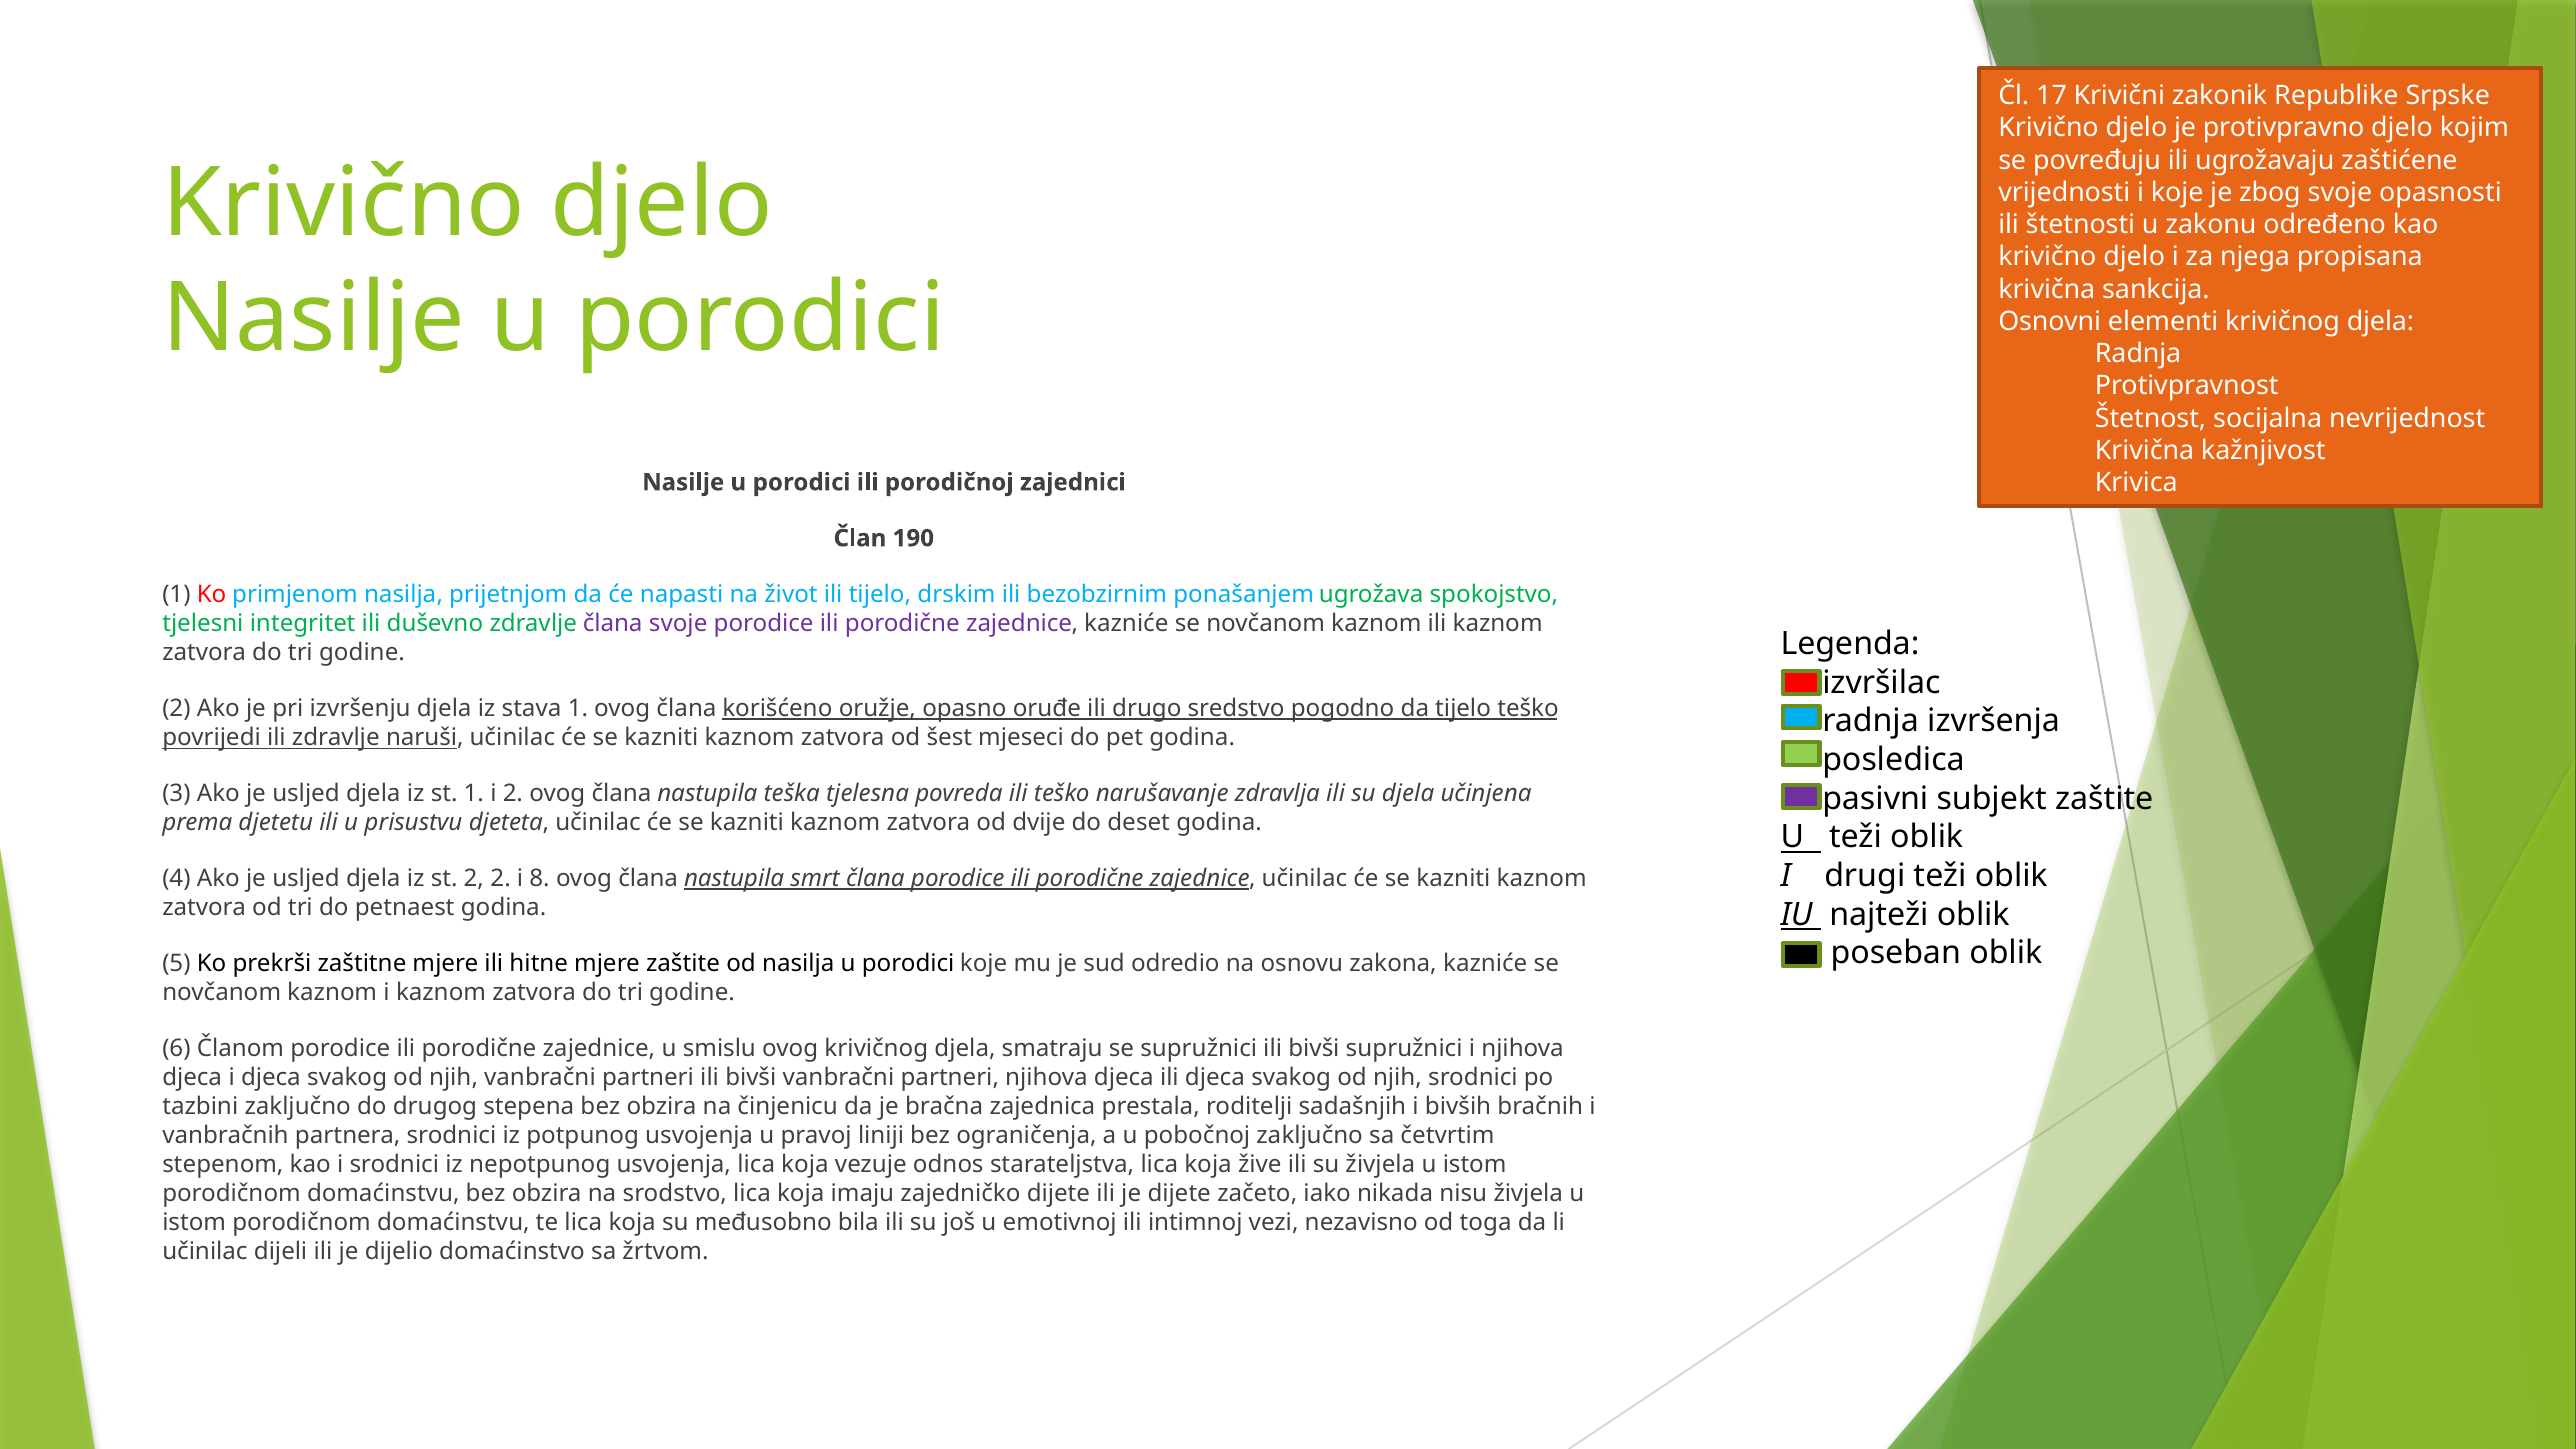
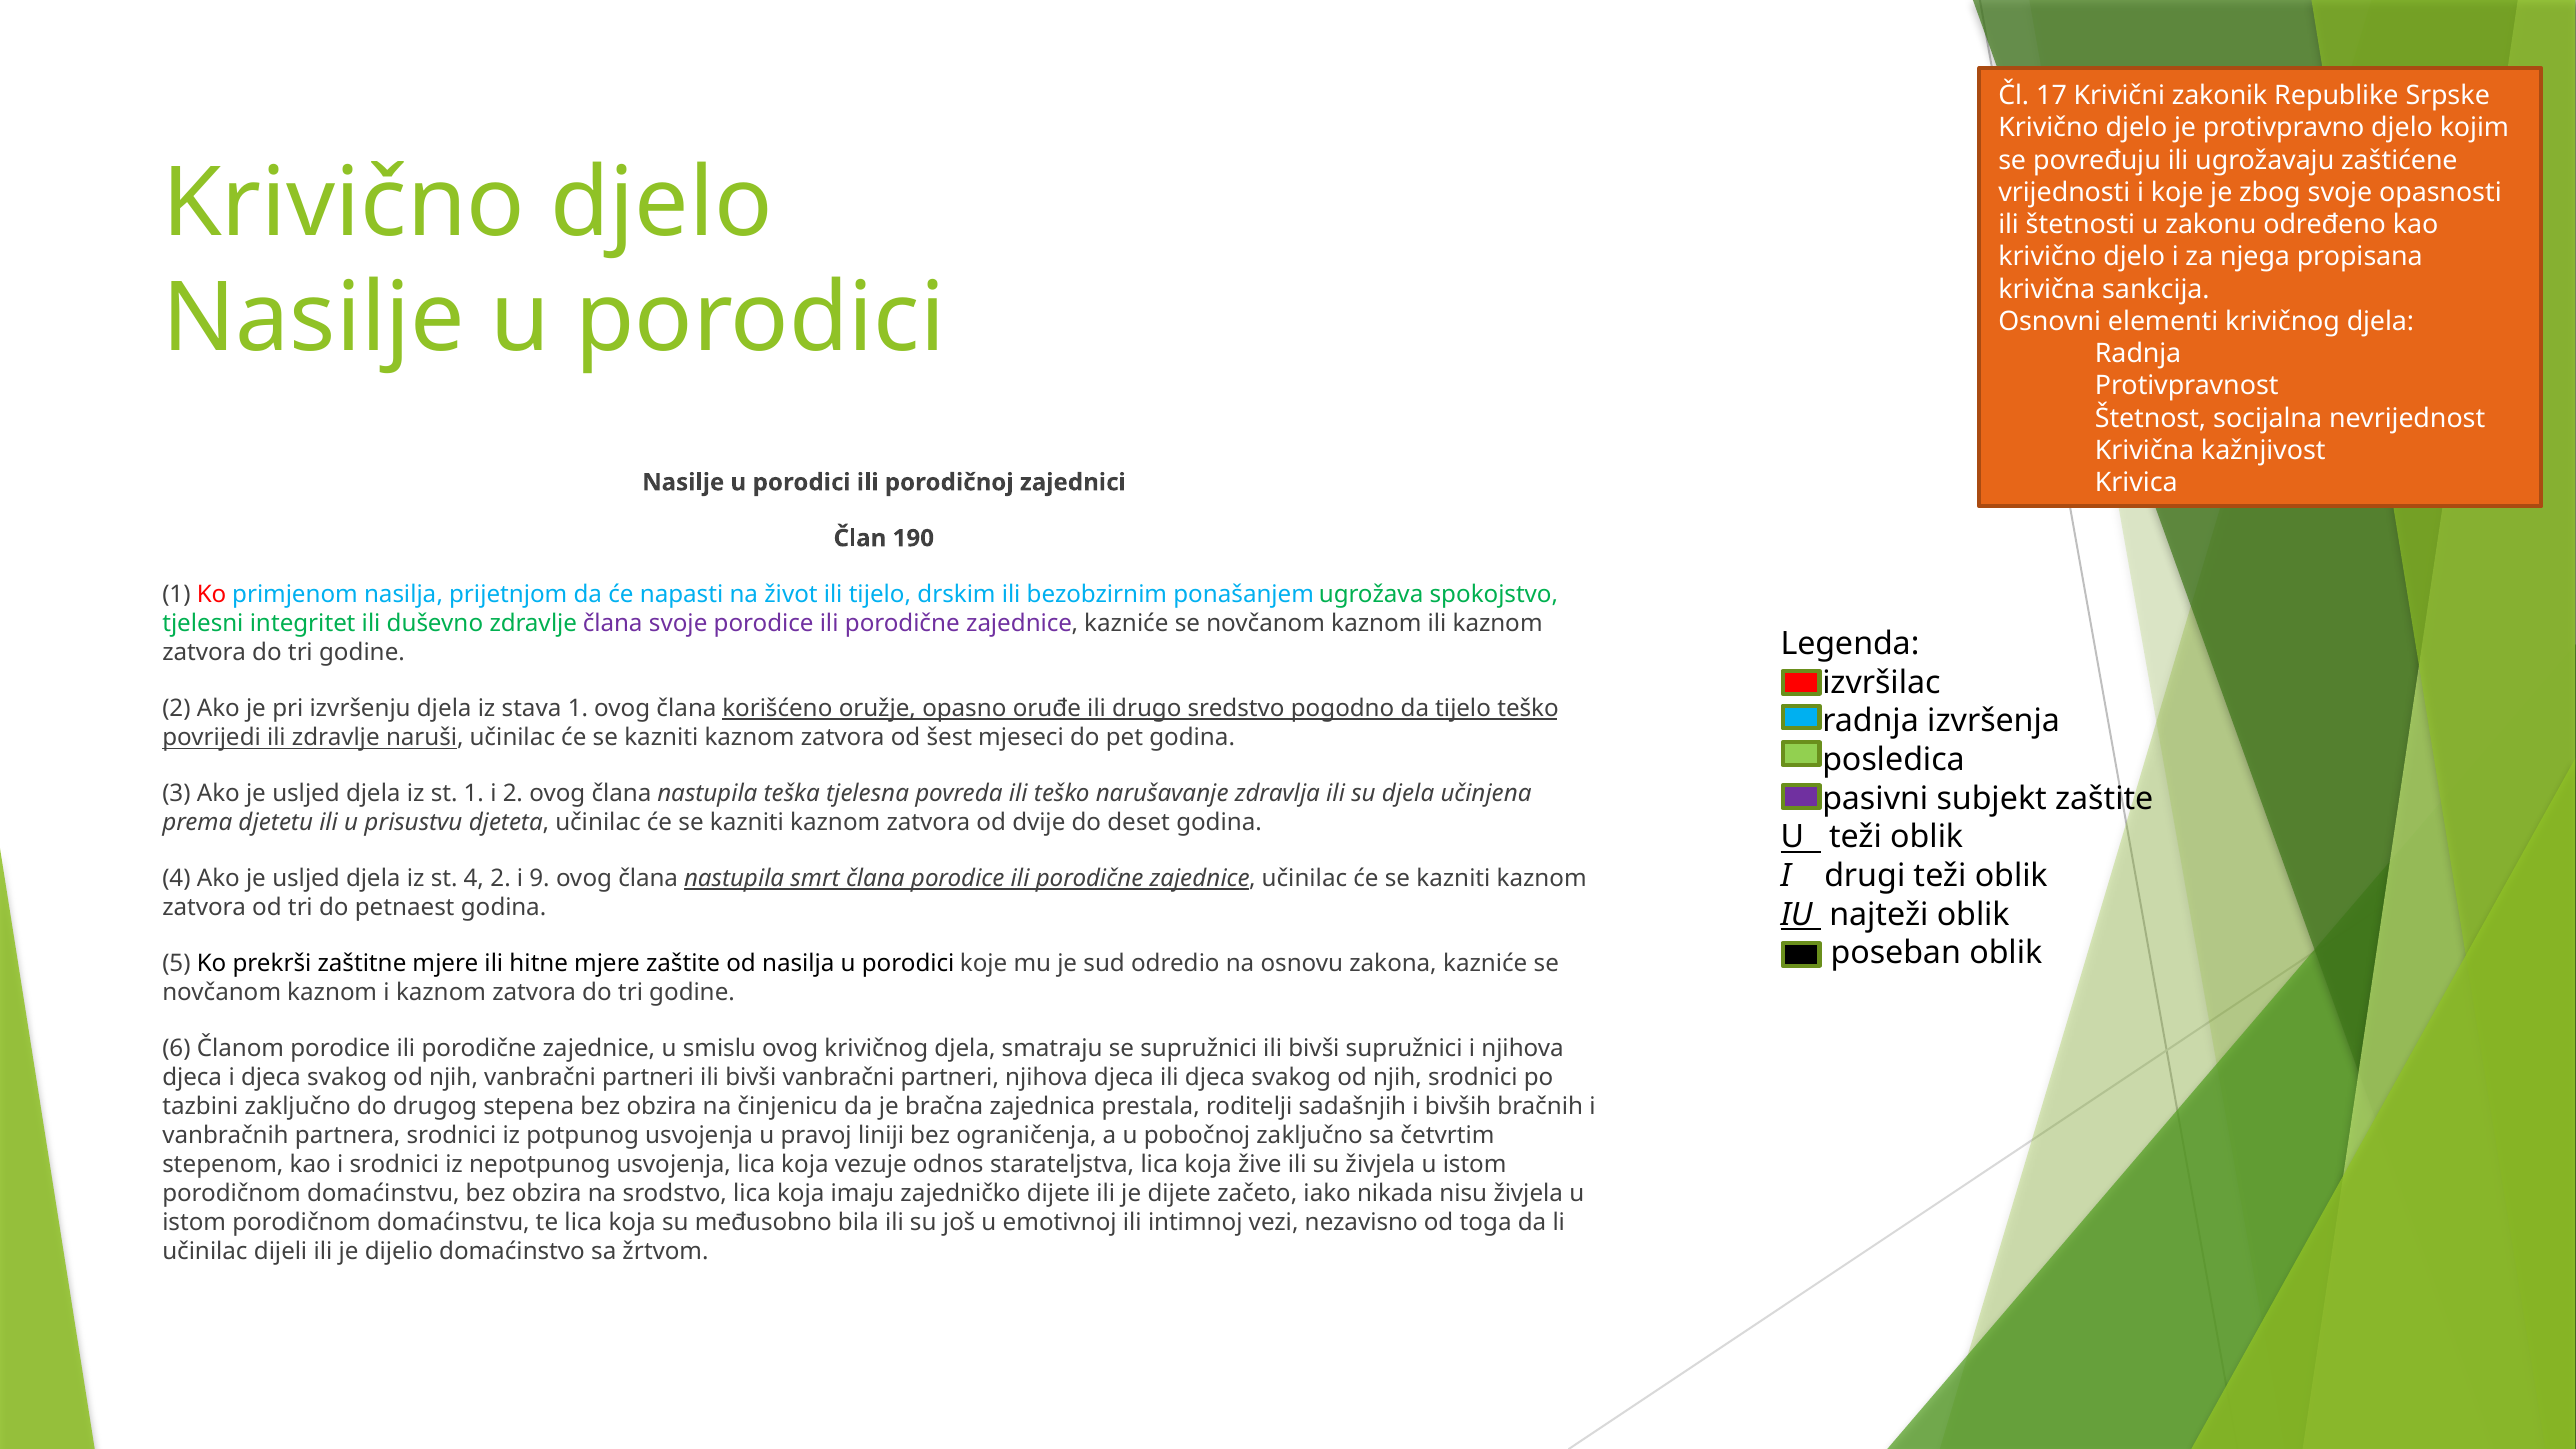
st 2: 2 -> 4
8: 8 -> 9
